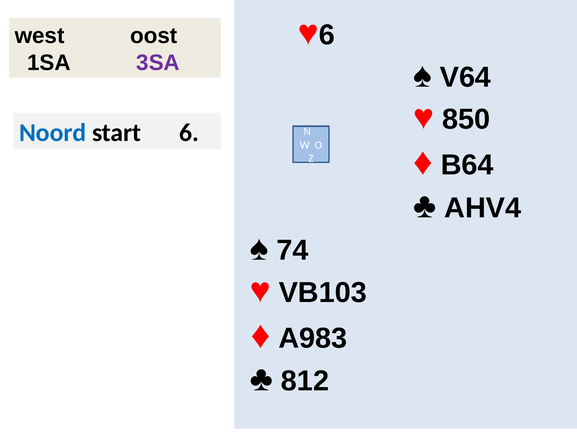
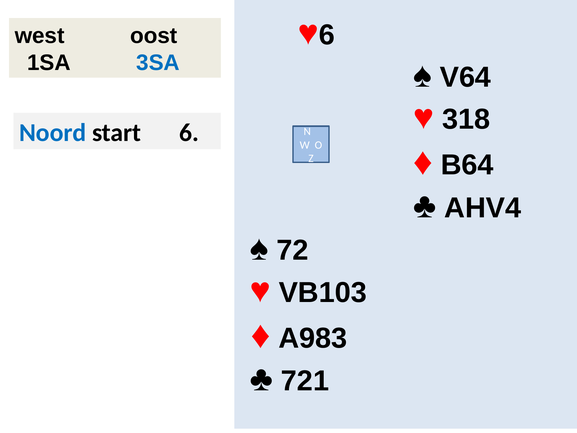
3SA colour: purple -> blue
850: 850 -> 318
74: 74 -> 72
812: 812 -> 721
